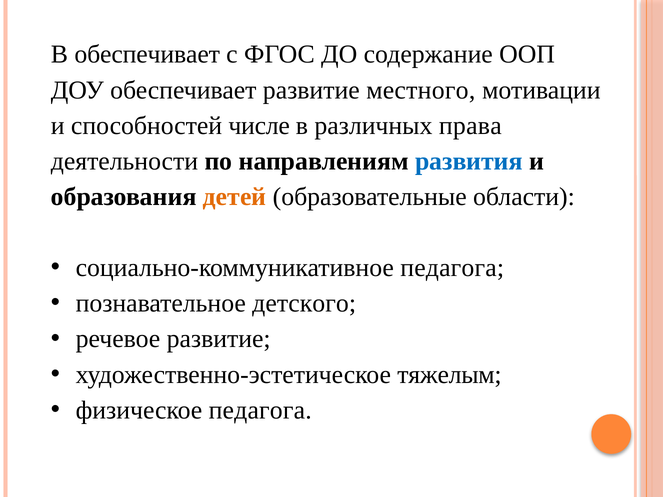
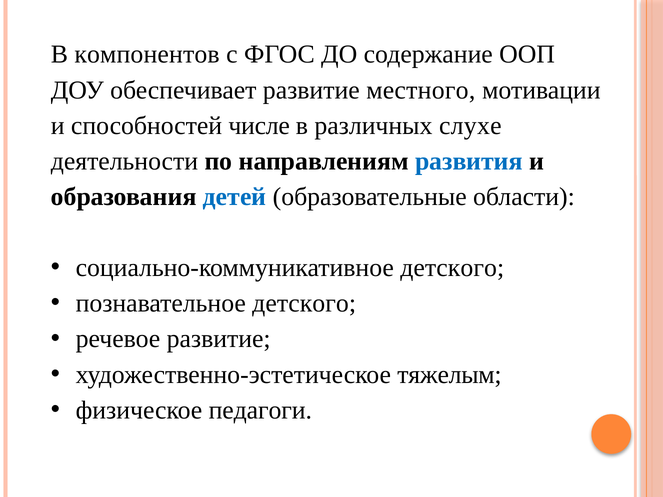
В обеспечивает: обеспечивает -> компонентов
права: права -> слухе
детей colour: orange -> blue
социально-коммуникативное педагога: педагога -> детского
физическое педагога: педагога -> педагоги
